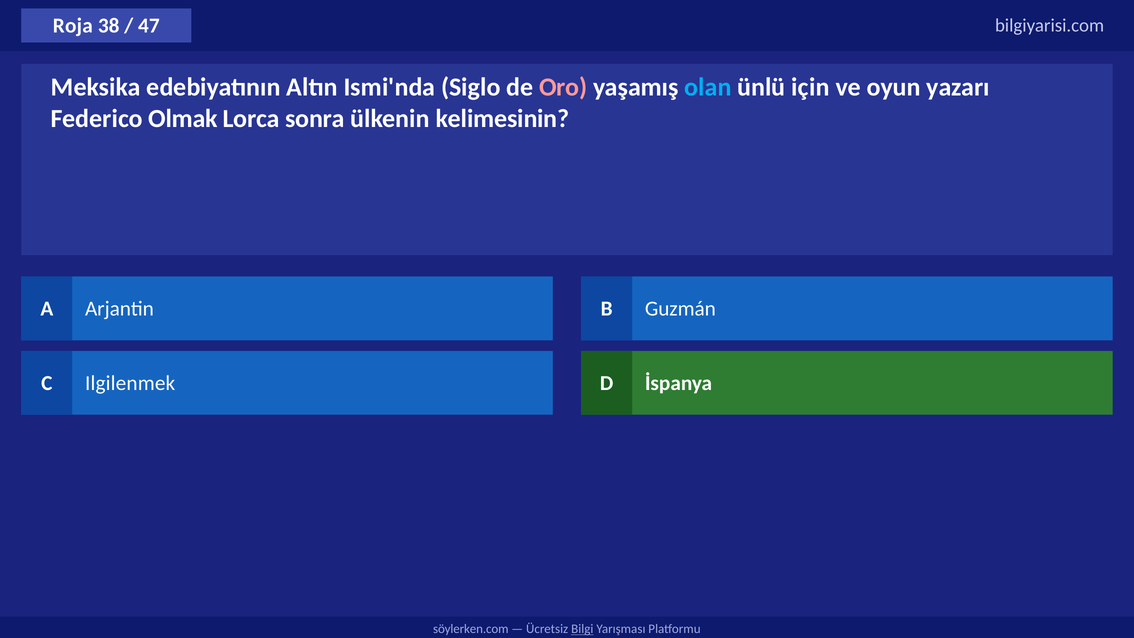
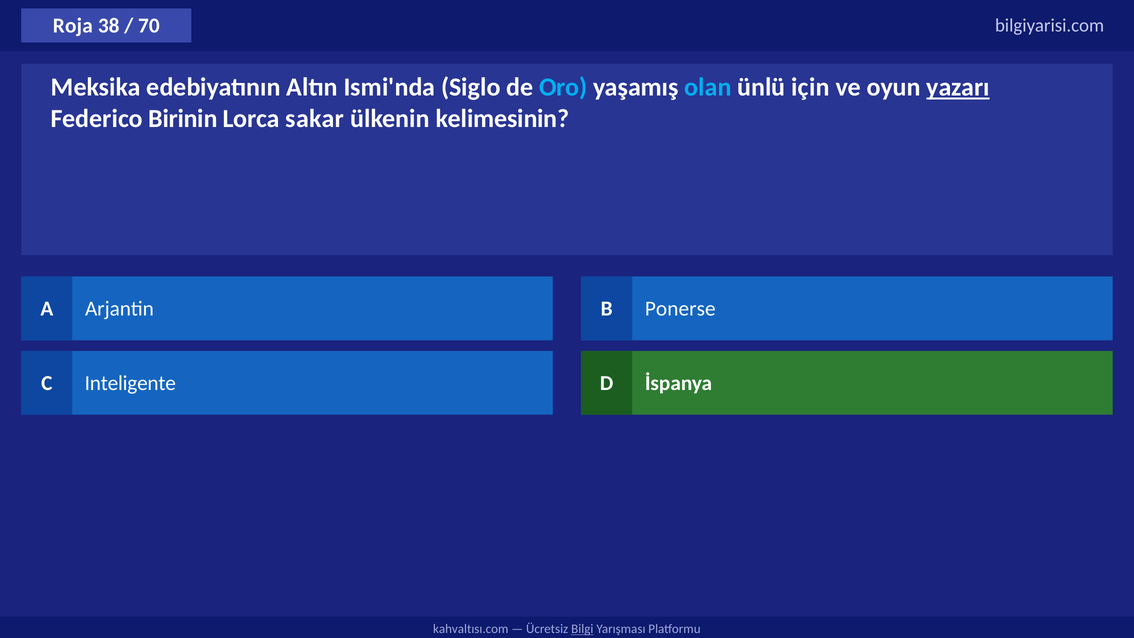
47: 47 -> 70
Oro colour: pink -> light blue
yazarı underline: none -> present
Olmak: Olmak -> Birinin
sonra: sonra -> sakar
Guzmán: Guzmán -> Ponerse
Ilgilenmek: Ilgilenmek -> Inteligente
söylerken.com: söylerken.com -> kahvaltısı.com
